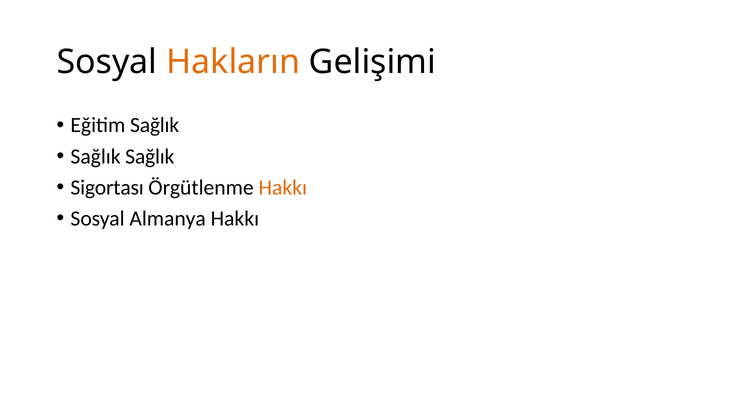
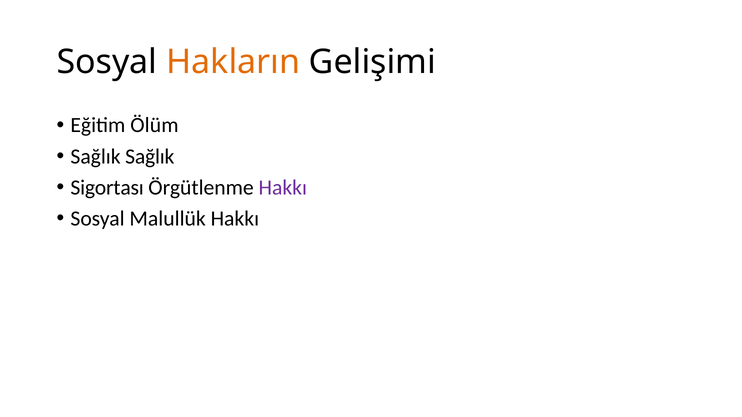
Eğitim Sağlık: Sağlık -> Ölüm
Hakkı at (283, 188) colour: orange -> purple
Almanya: Almanya -> Malullük
